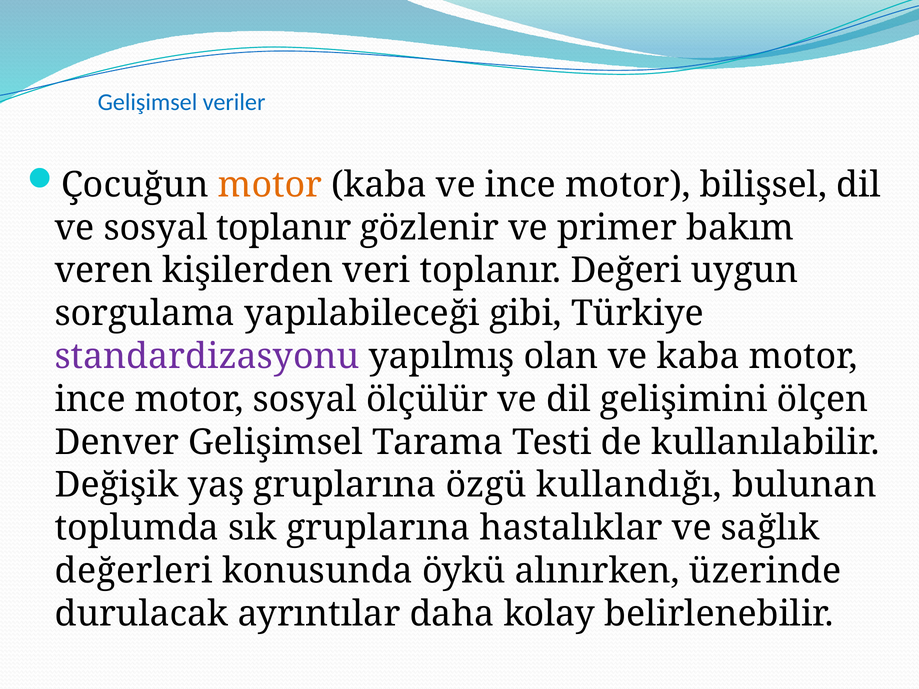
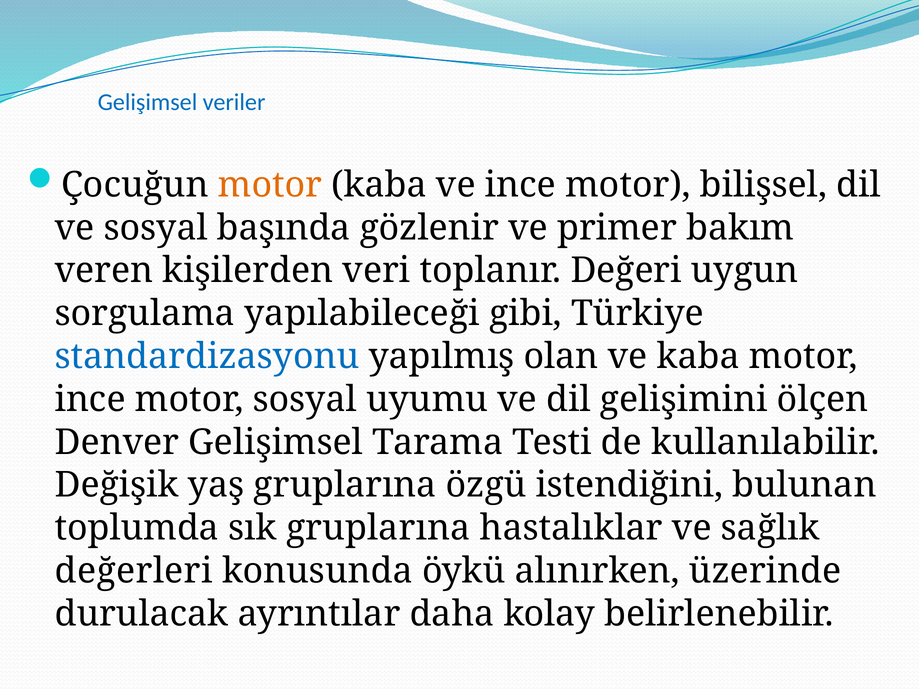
sosyal toplanır: toplanır -> başında
standardizasyonu colour: purple -> blue
ölçülür: ölçülür -> uyumu
kullandığı: kullandığı -> istendiğini
